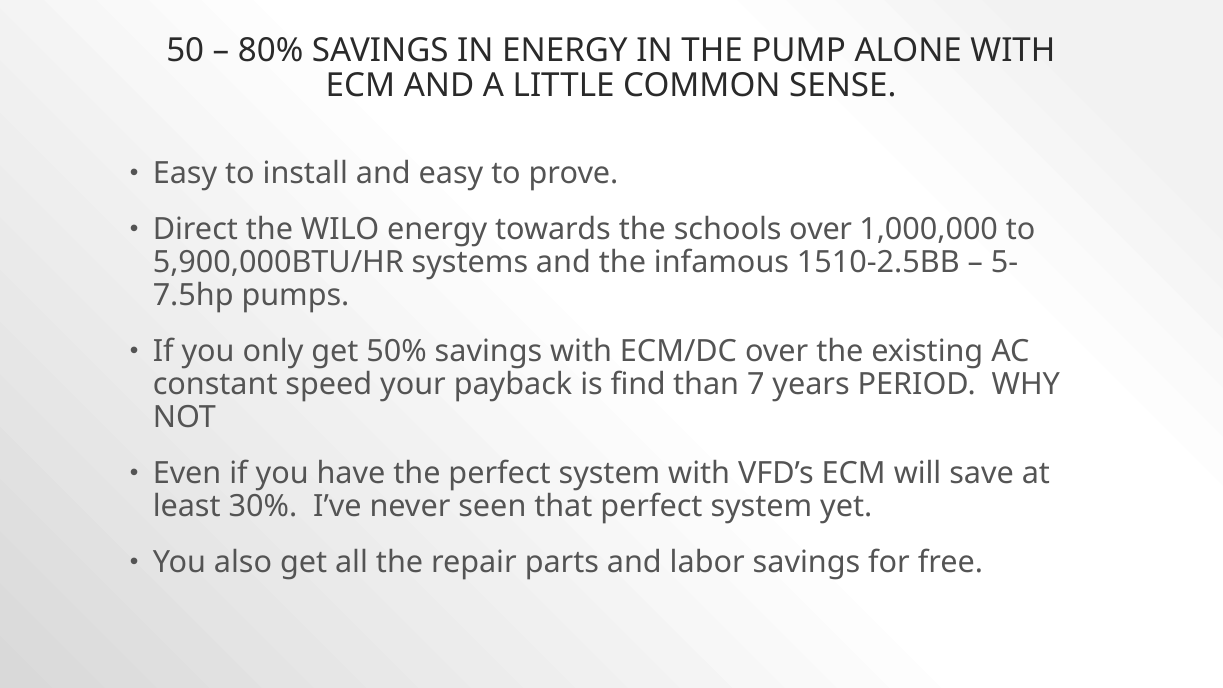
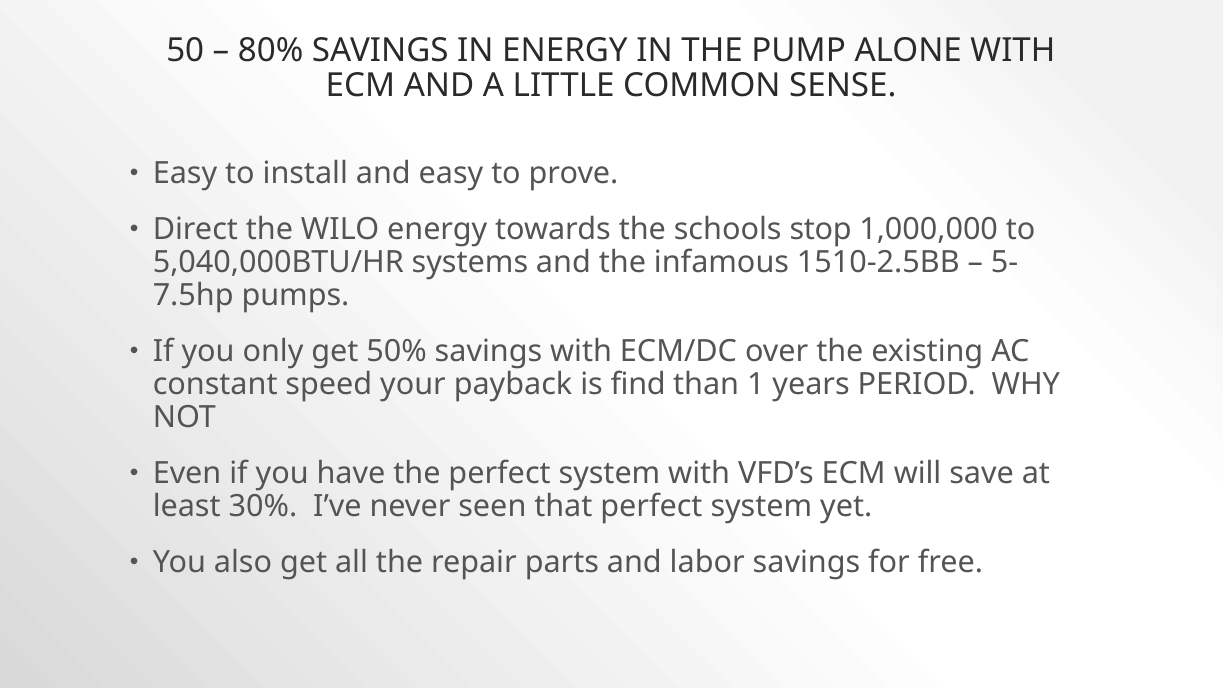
schools over: over -> stop
5,900,000BTU/HR: 5,900,000BTU/HR -> 5,040,000BTU/HR
7: 7 -> 1
